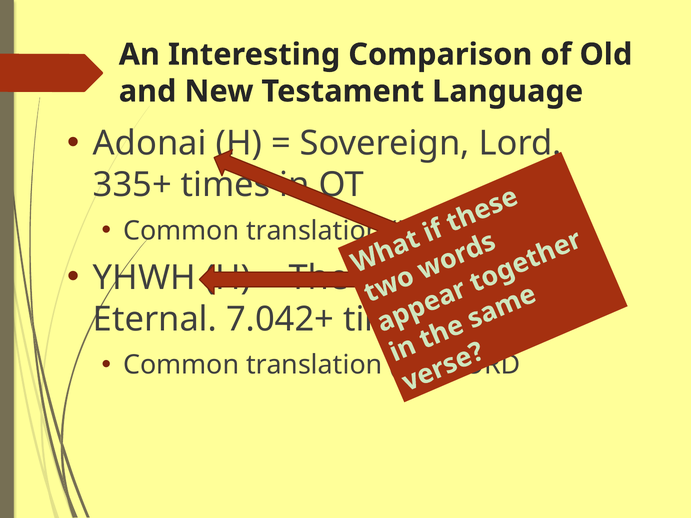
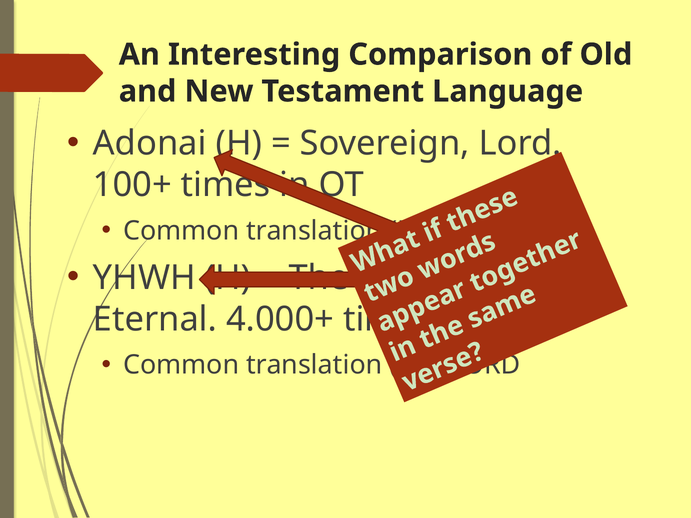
335+: 335+ -> 100+
7.042+: 7.042+ -> 4.000+
